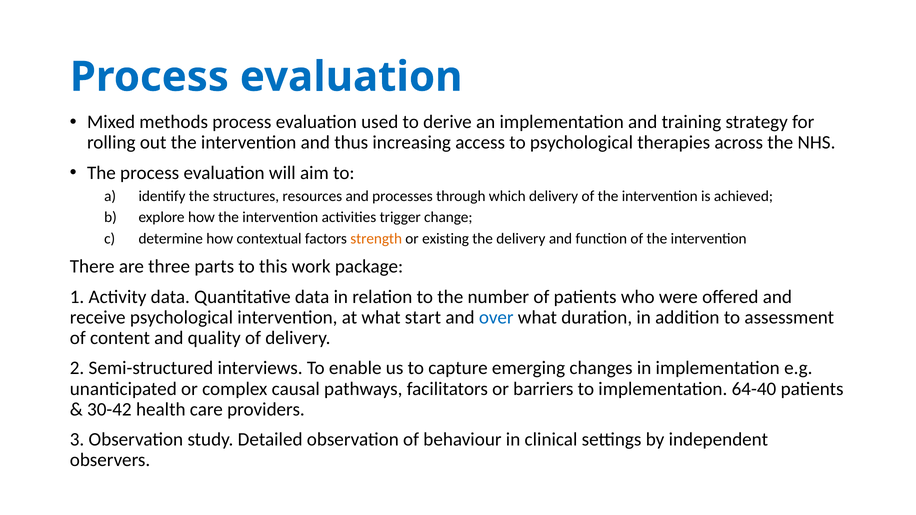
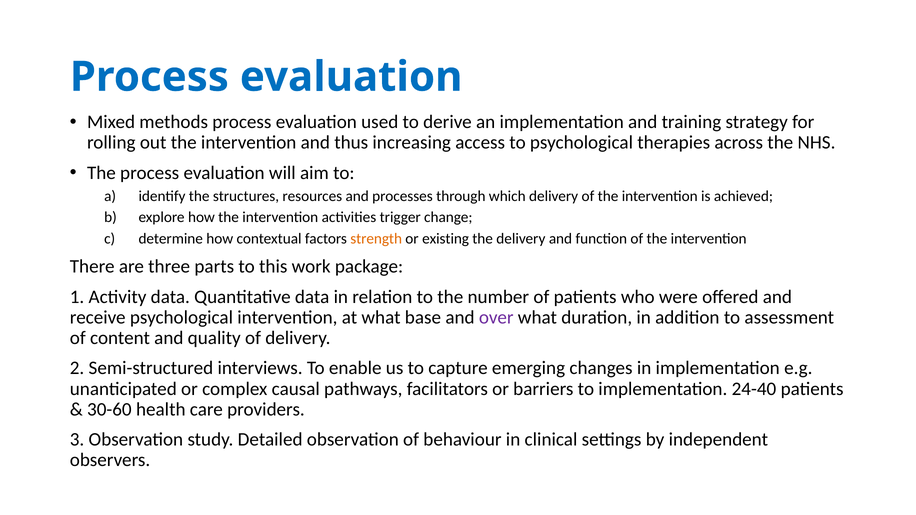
start: start -> base
over colour: blue -> purple
64-40: 64-40 -> 24-40
30-42: 30-42 -> 30-60
